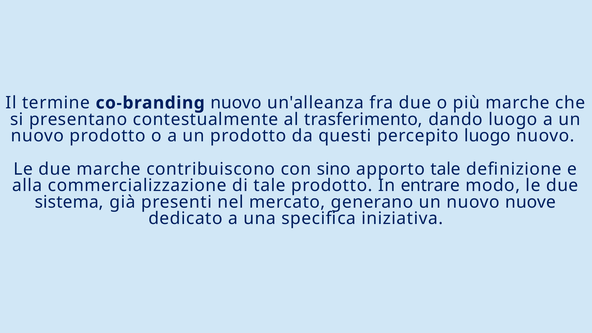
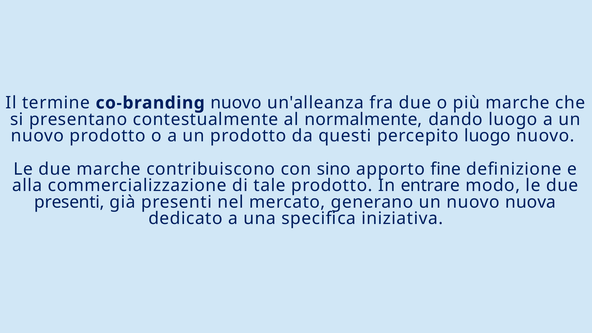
trasferimento: trasferimento -> normalmente
apporto tale: tale -> fine
sistema at (69, 202): sistema -> presenti
nuove: nuove -> nuova
